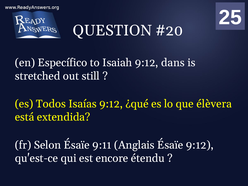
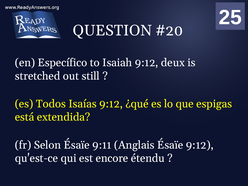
dans: dans -> deux
élèvera: élèvera -> espigas
